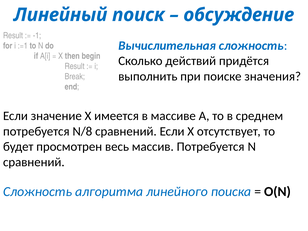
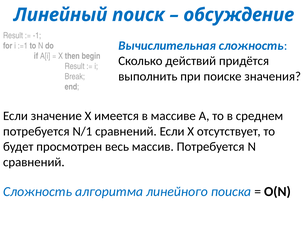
N/8: N/8 -> N/1
